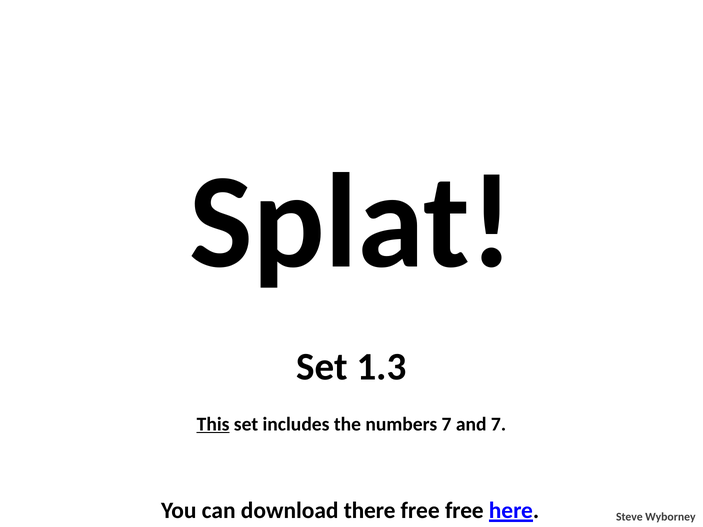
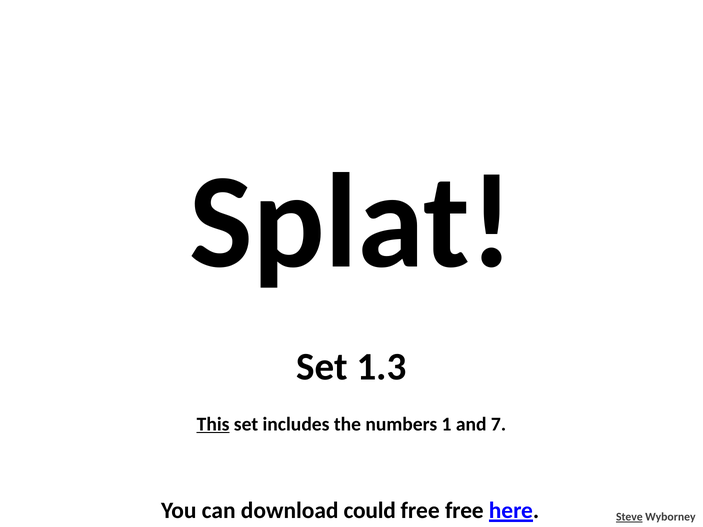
numbers 7: 7 -> 1
there: there -> could
Steve underline: none -> present
